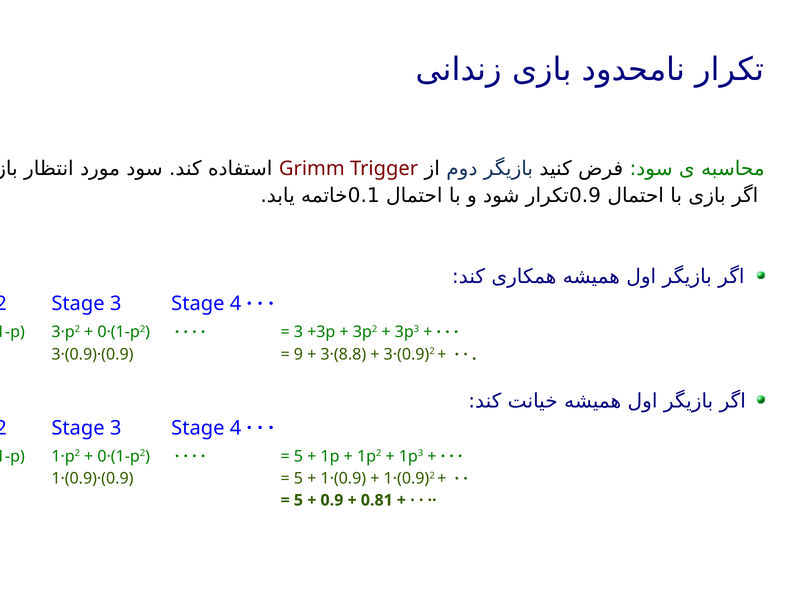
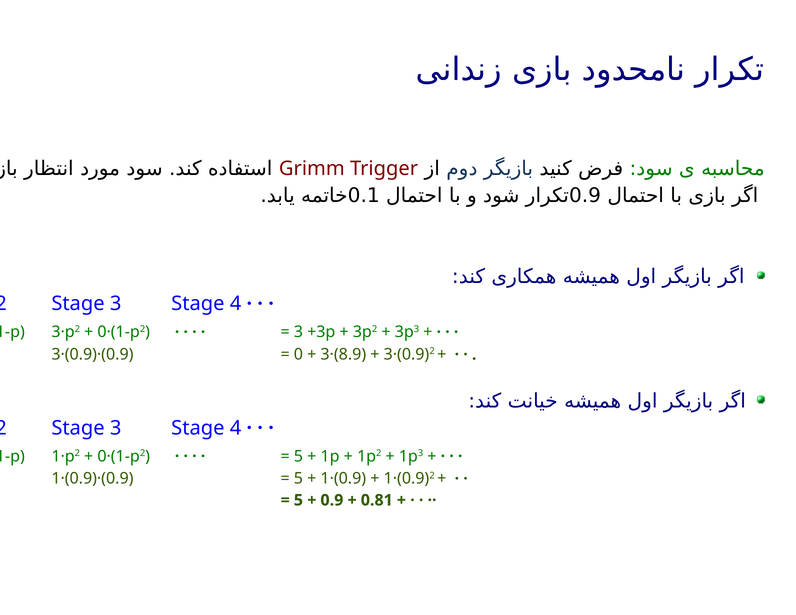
9: 9 -> 0
3·(8.8: 3·(8.8 -> 3·(8.9
